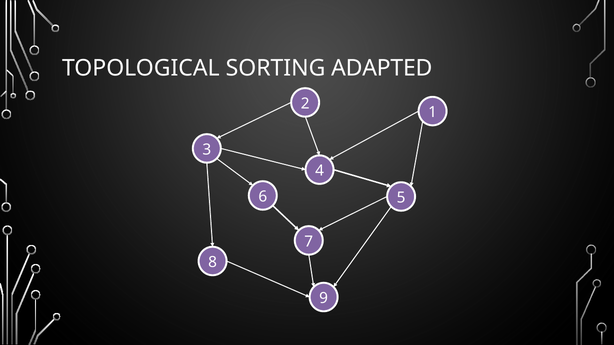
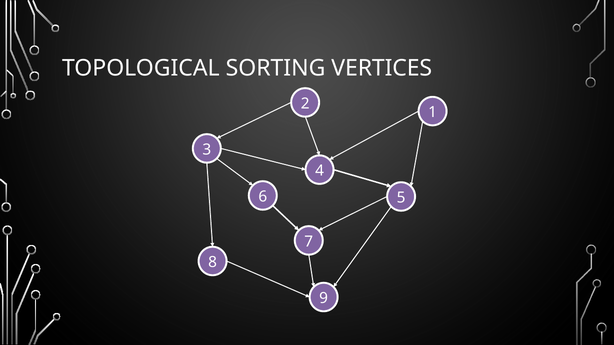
ADAPTED: ADAPTED -> VERTICES
